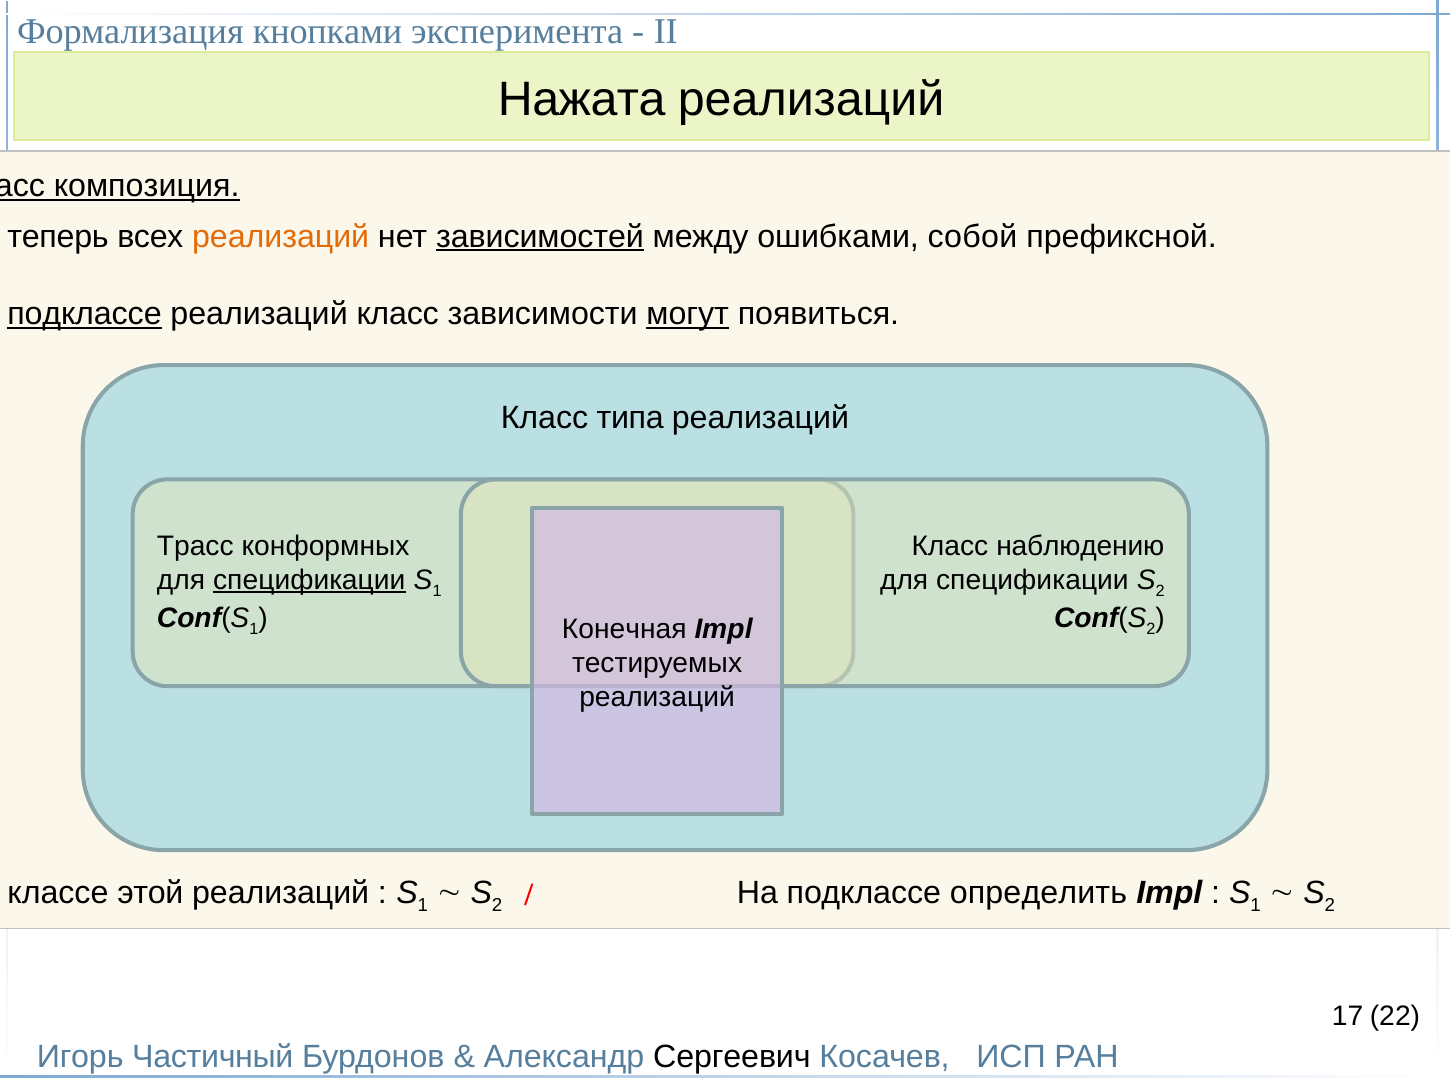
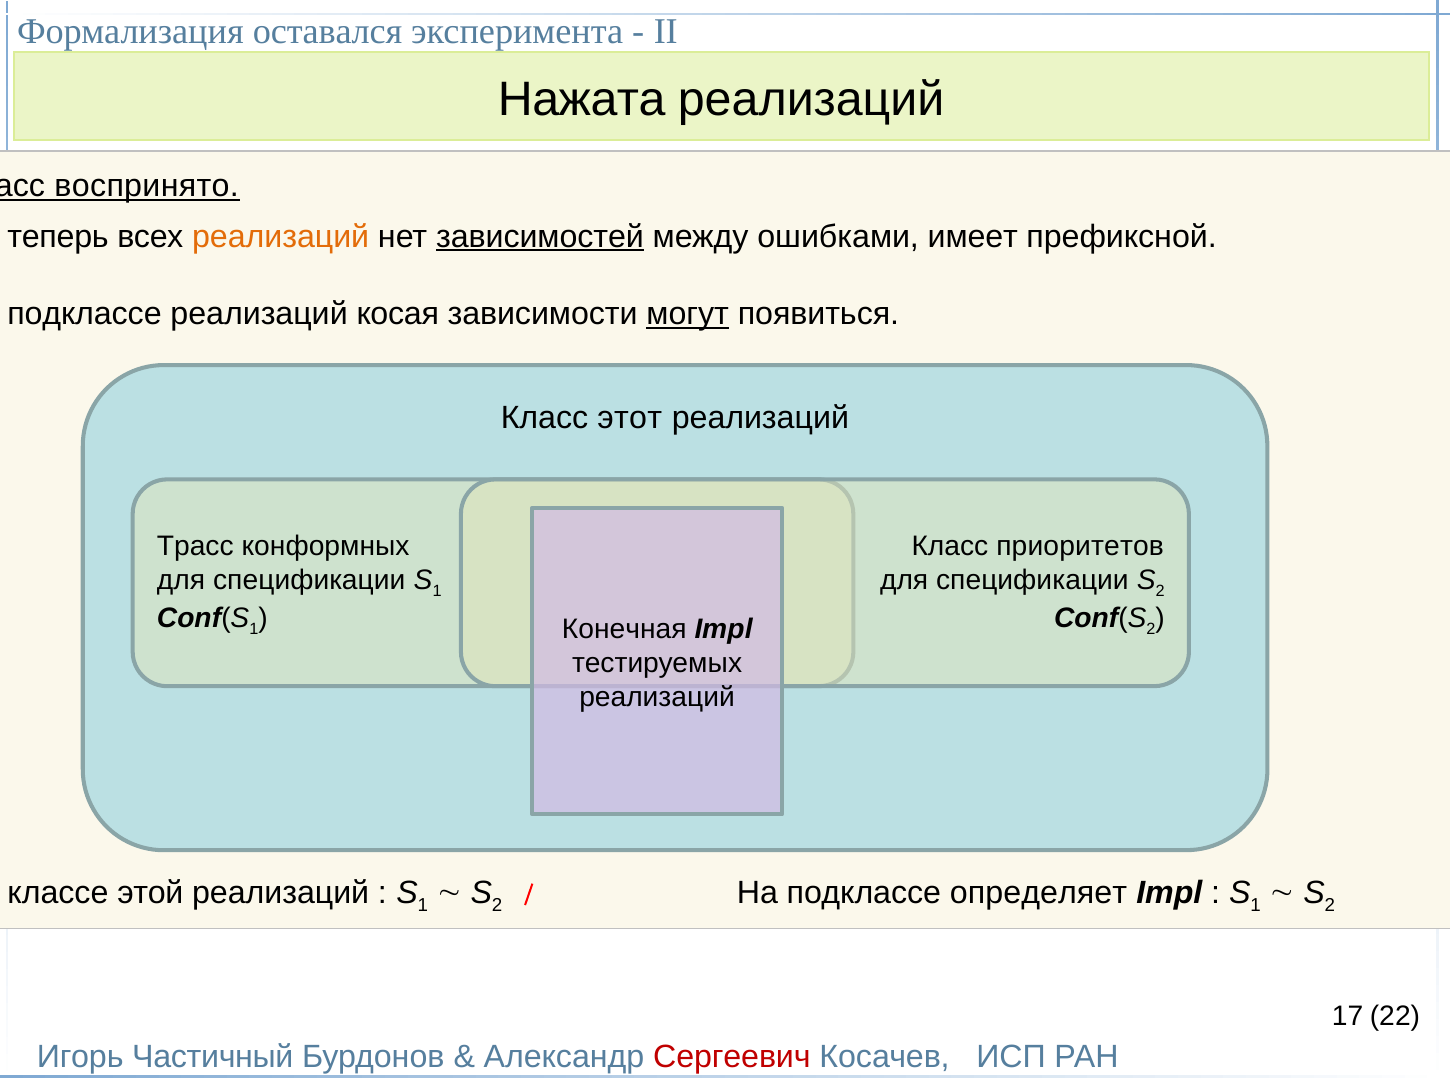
кнопками: кнопками -> оставался
композиция: композиция -> воспринято
собой: собой -> имеет
подклассе at (84, 314) underline: present -> none
класс at (398, 314): класс -> косая
типа: типа -> этот
наблюдению: наблюдению -> приоритетов
спецификации at (309, 580) underline: present -> none
определить: определить -> определяет
Сергеевич colour: black -> red
